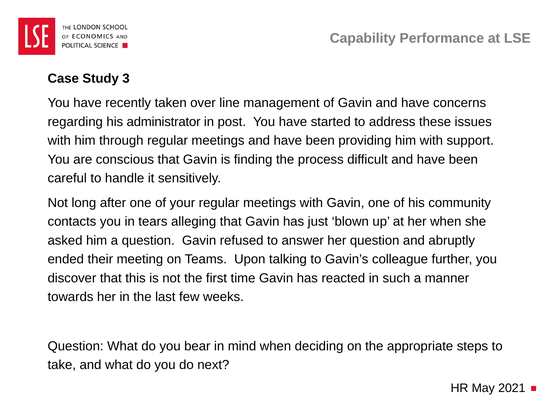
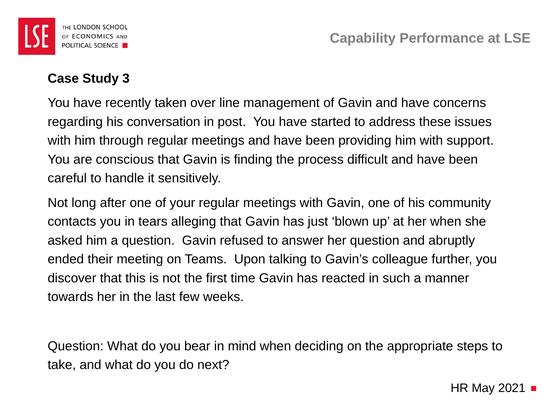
administrator: administrator -> conversation
